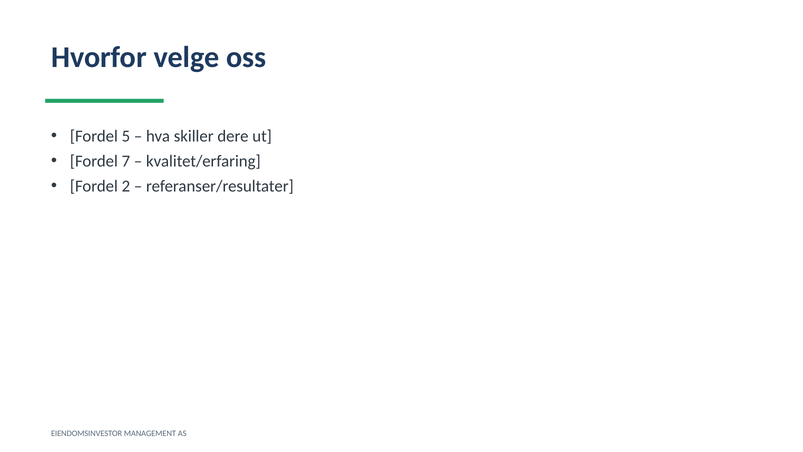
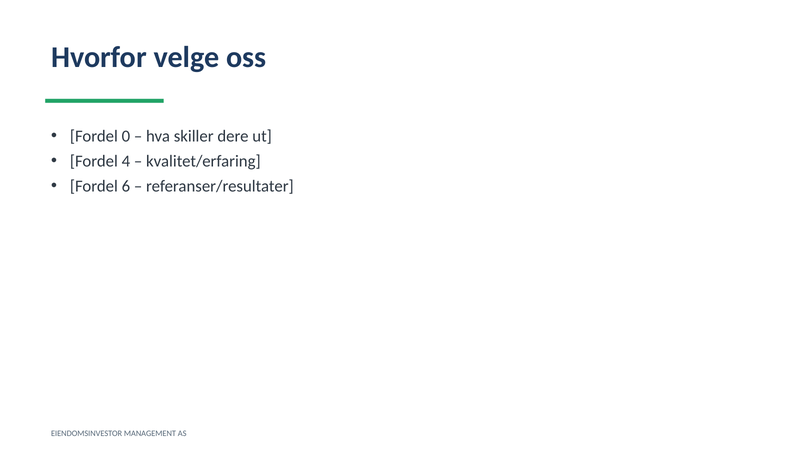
5: 5 -> 0
7: 7 -> 4
2: 2 -> 6
